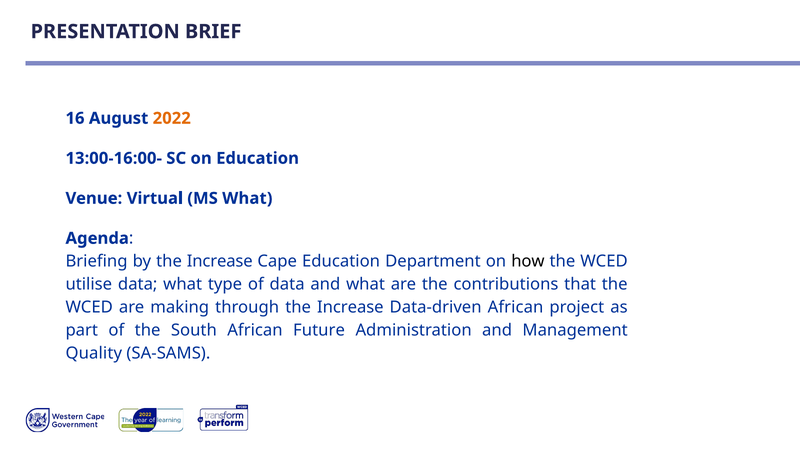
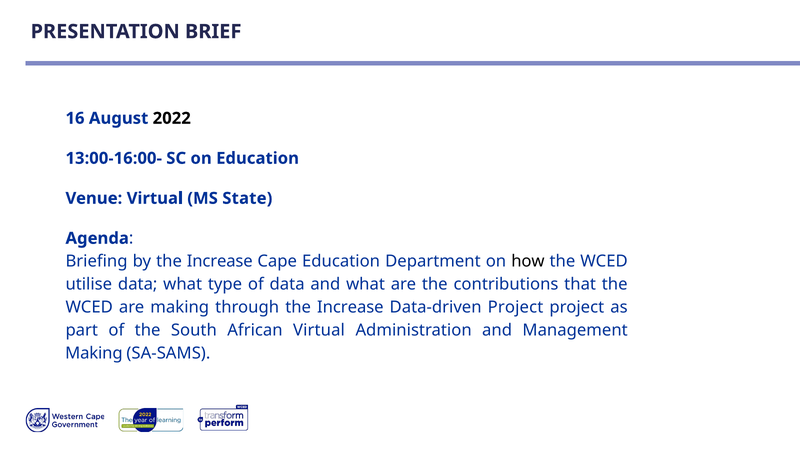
2022 colour: orange -> black
MS What: What -> State
Data-driven African: African -> Project
African Future: Future -> Virtual
Quality at (94, 353): Quality -> Making
